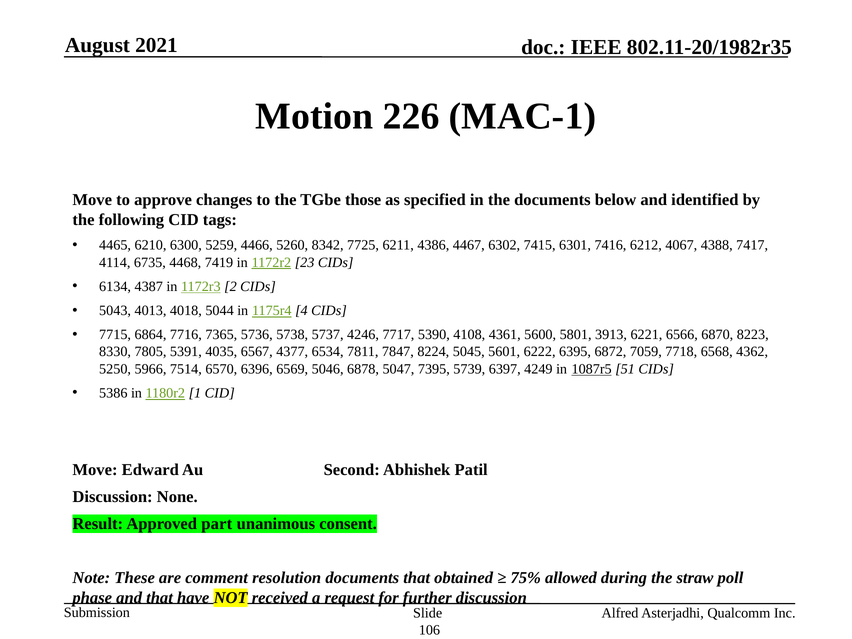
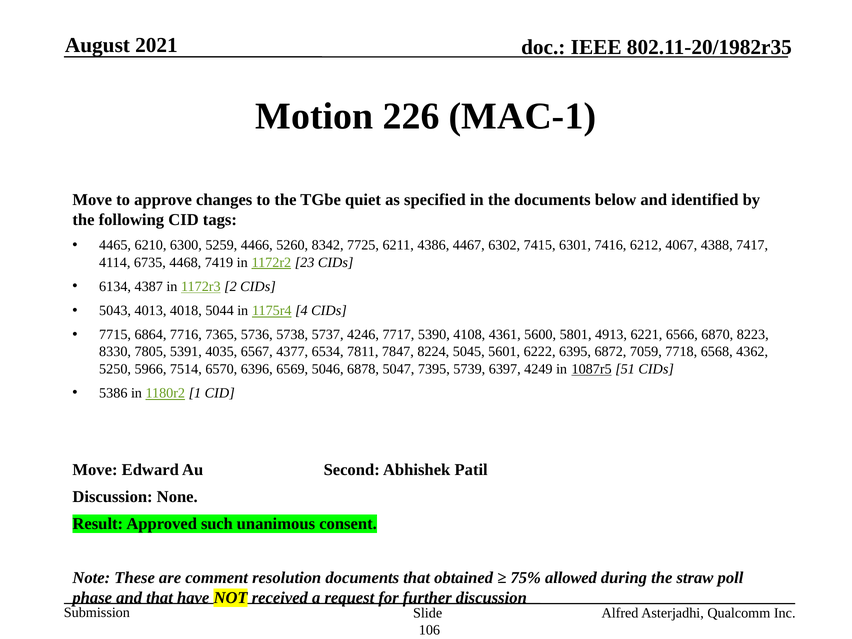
those: those -> quiet
3913: 3913 -> 4913
part: part -> such
